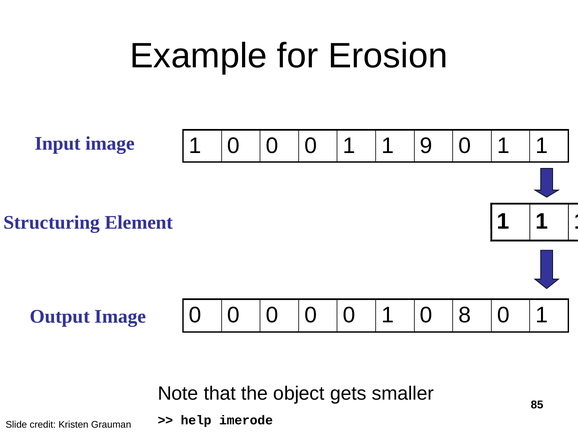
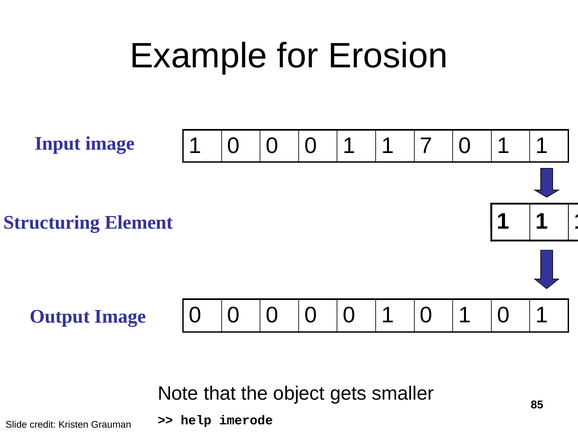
9: 9 -> 7
8 at (465, 315): 8 -> 1
